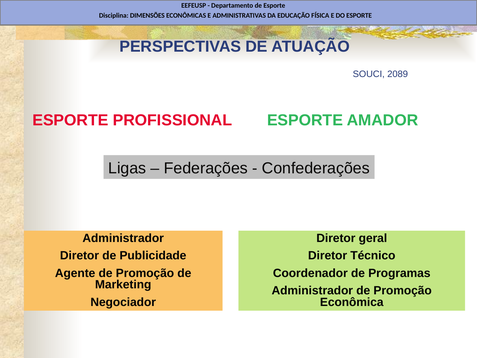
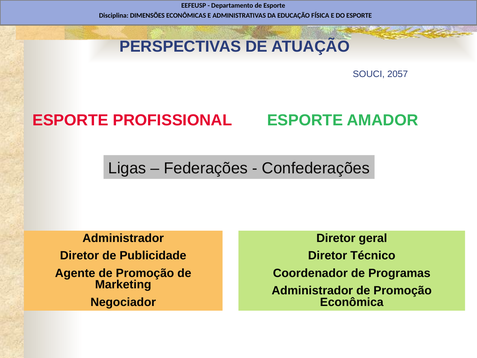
2089: 2089 -> 2057
